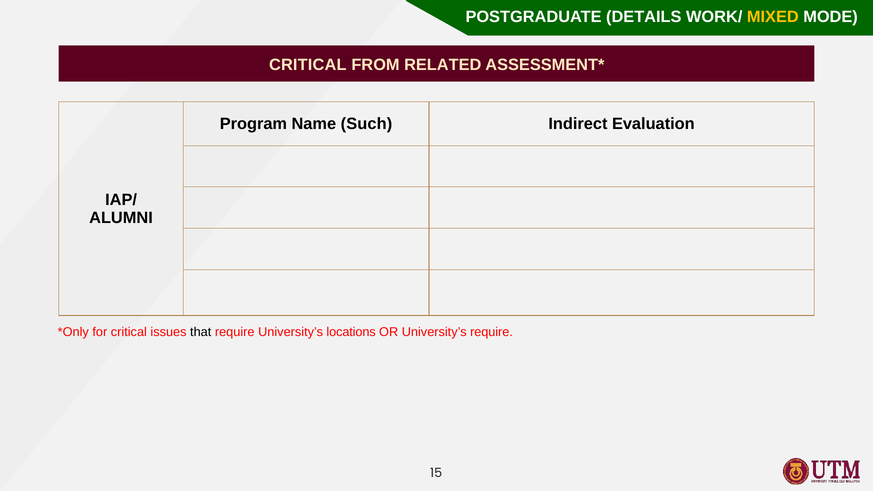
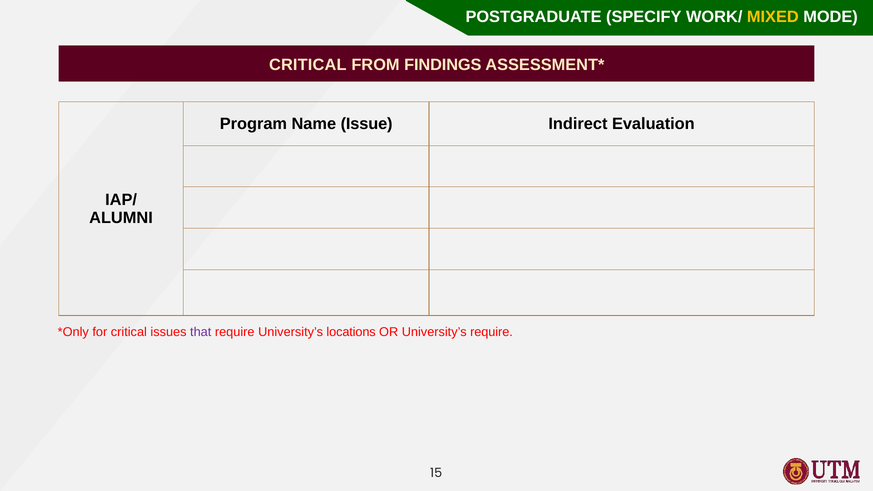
DETAILS: DETAILS -> SPECIFY
RELATED: RELATED -> FINDINGS
Such: Such -> Issue
that colour: black -> purple
